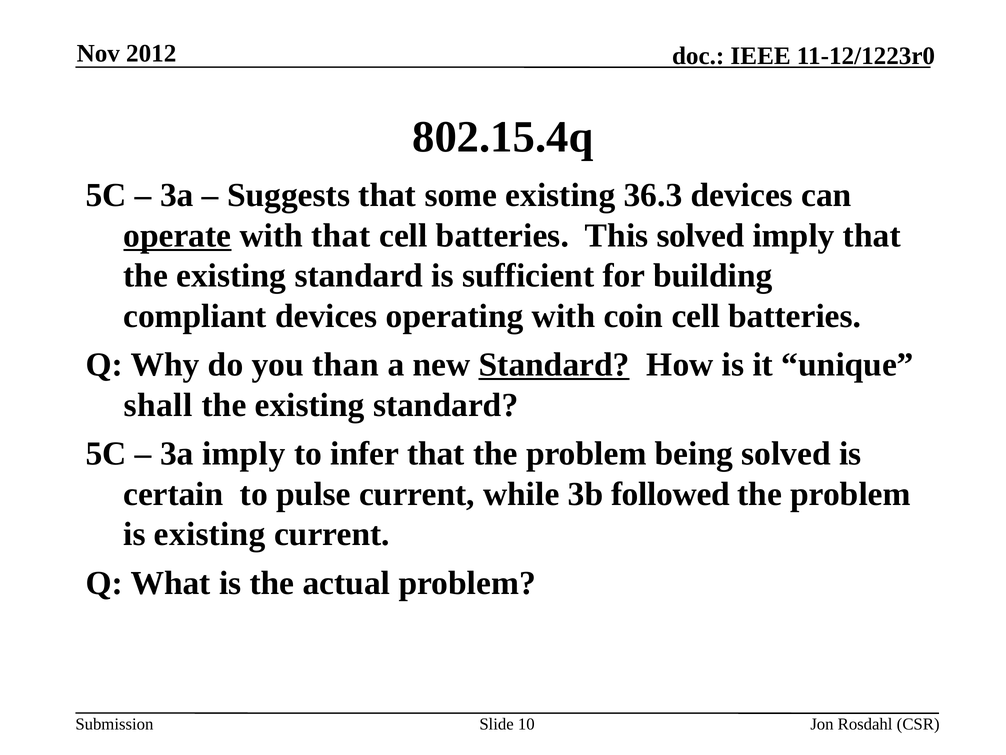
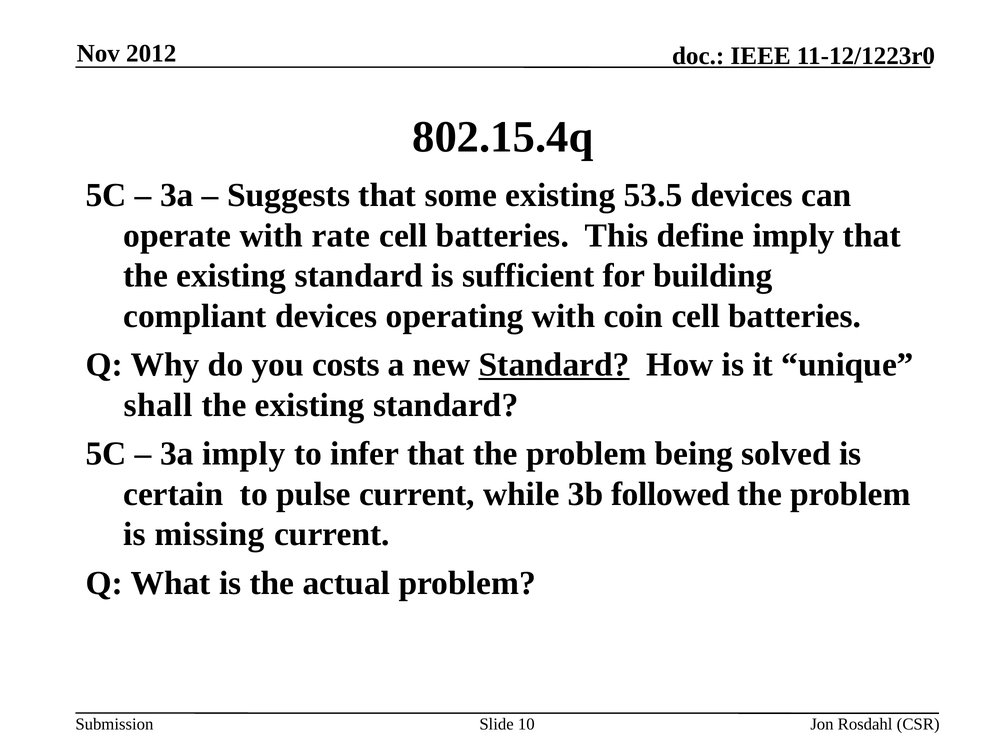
36.3: 36.3 -> 53.5
operate underline: present -> none
with that: that -> rate
This solved: solved -> define
than: than -> costs
is existing: existing -> missing
